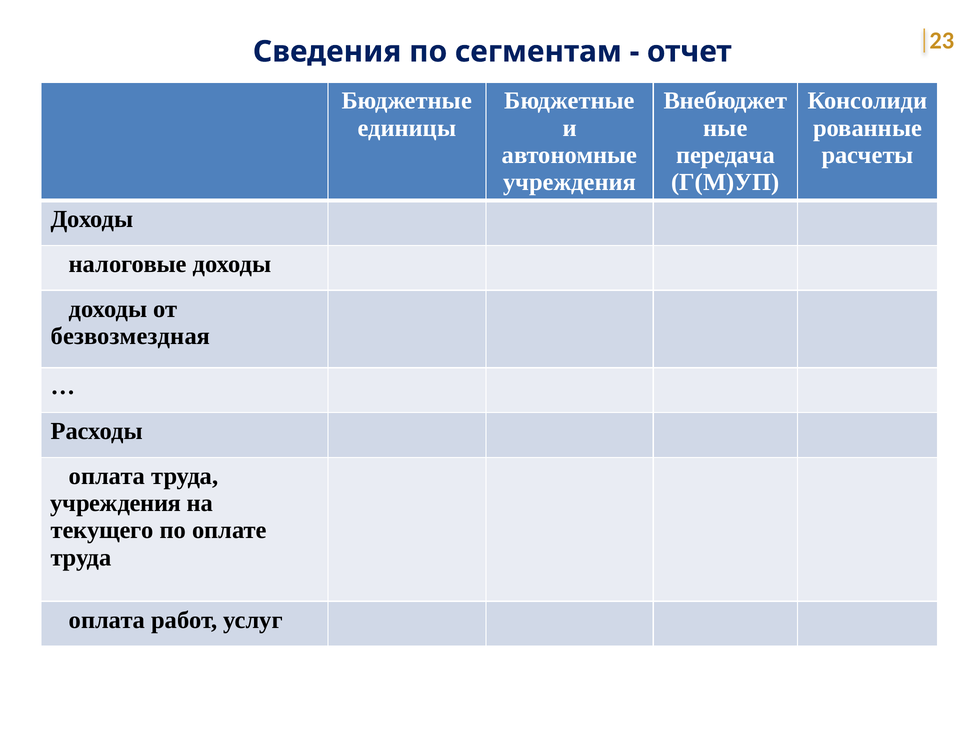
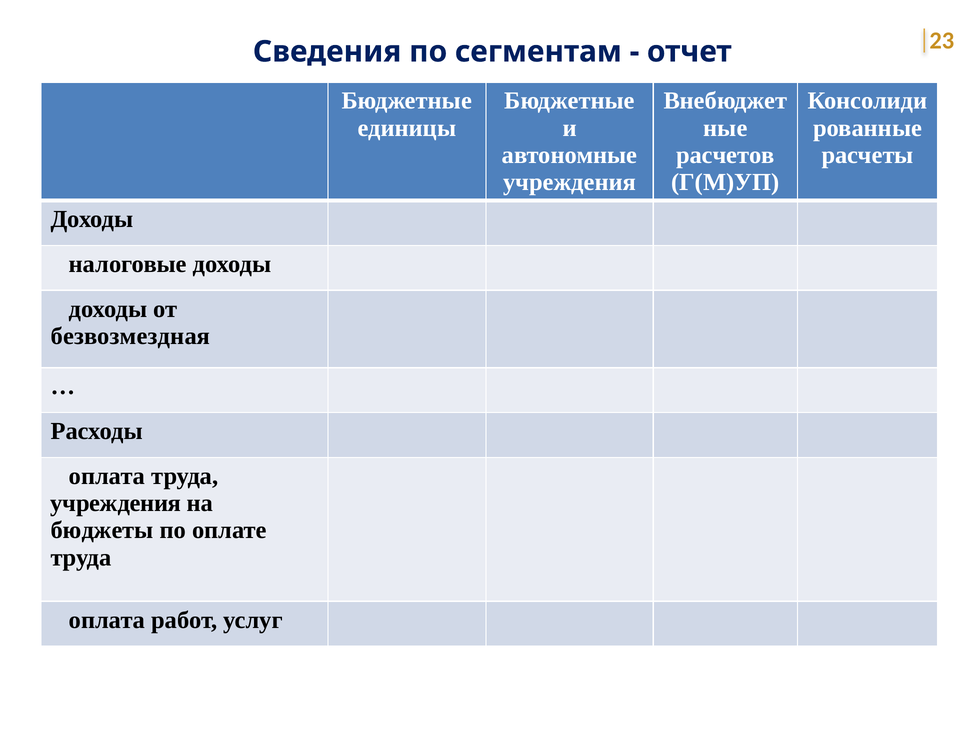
передача: передача -> расчетов
текущего: текущего -> бюджеты
